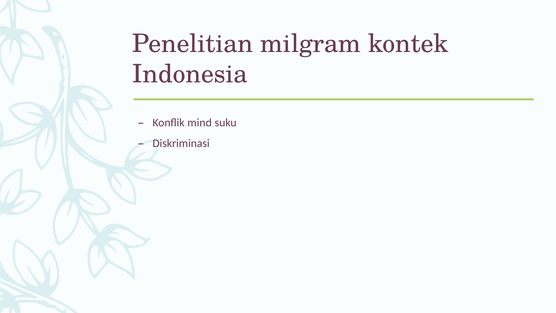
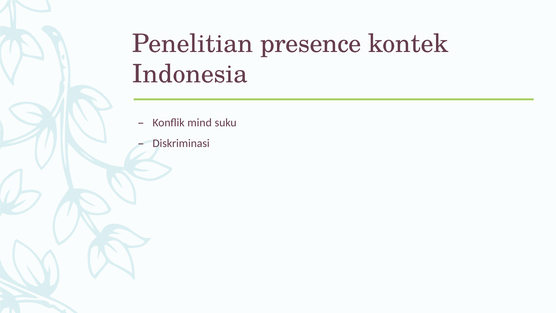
milgram: milgram -> presence
